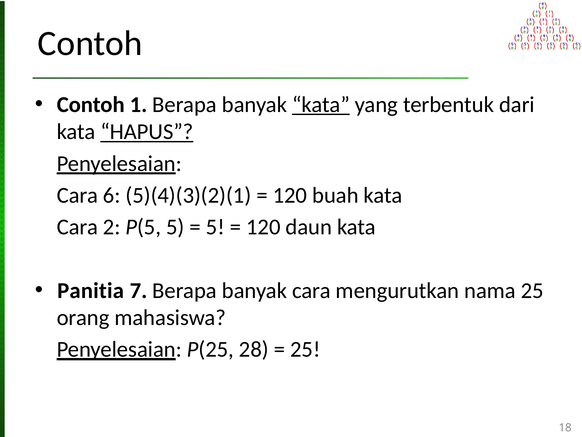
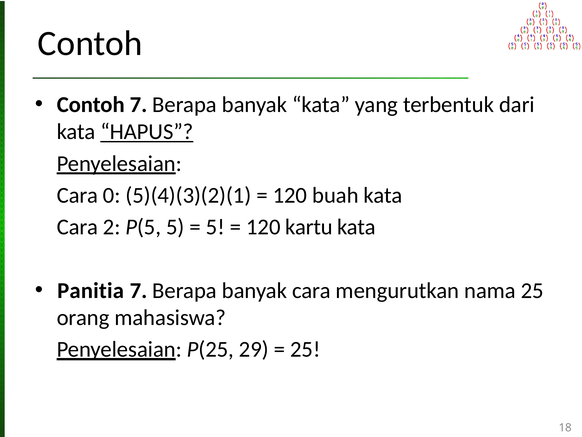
Contoh 1: 1 -> 7
kata at (321, 104) underline: present -> none
6: 6 -> 0
daun: daun -> kartu
28: 28 -> 29
